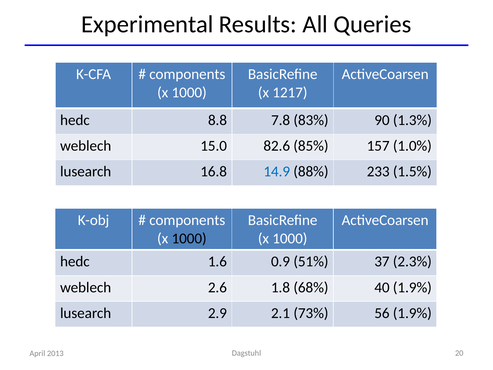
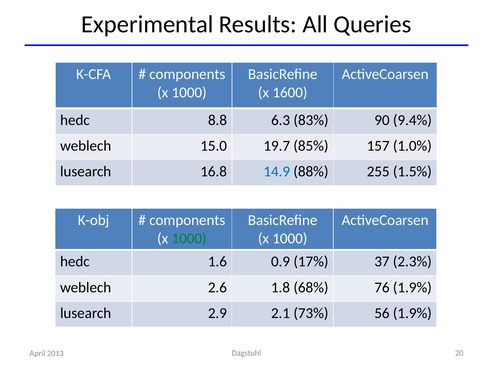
1217: 1217 -> 1600
7.8: 7.8 -> 6.3
1.3%: 1.3% -> 9.4%
82.6: 82.6 -> 19.7
233: 233 -> 255
1000 at (189, 238) colour: black -> green
51%: 51% -> 17%
40: 40 -> 76
